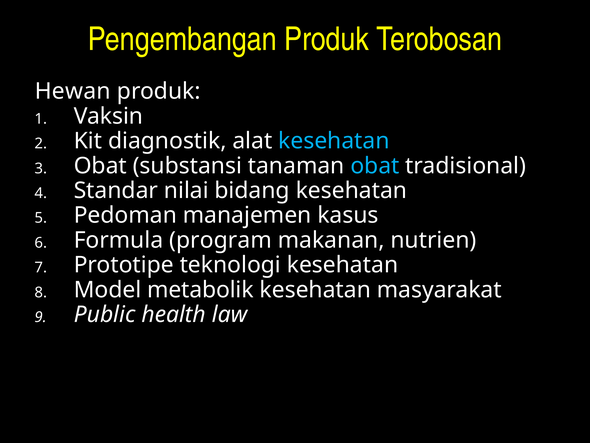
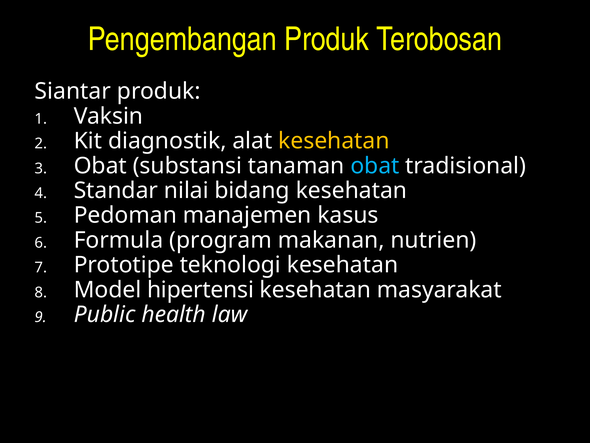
Hewan: Hewan -> Siantar
kesehatan at (334, 141) colour: light blue -> yellow
metabolik: metabolik -> hipertensi
